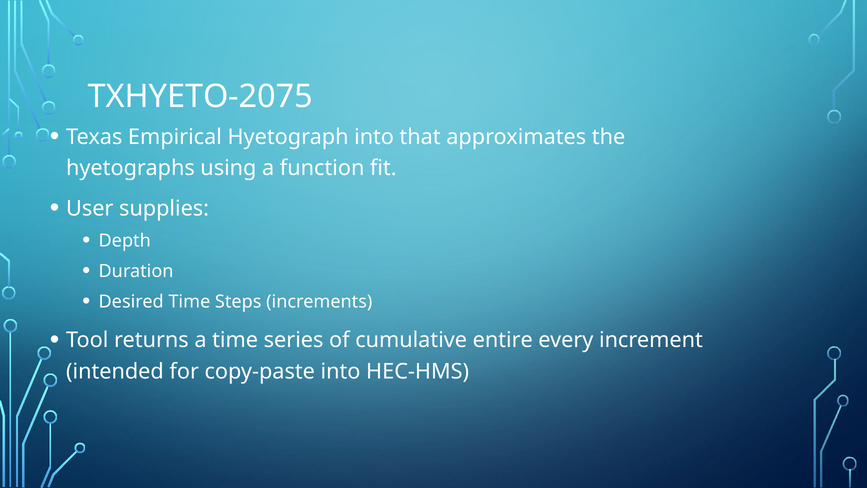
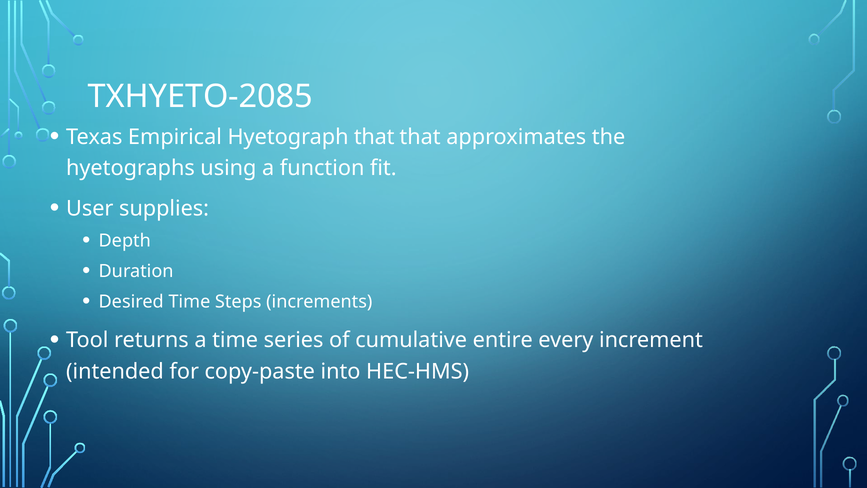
TXHYETO-2075: TXHYETO-2075 -> TXHYETO-2085
Hyetograph into: into -> that
